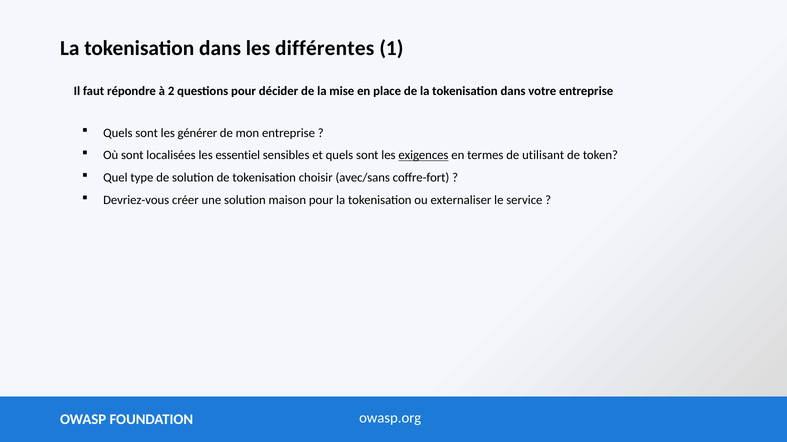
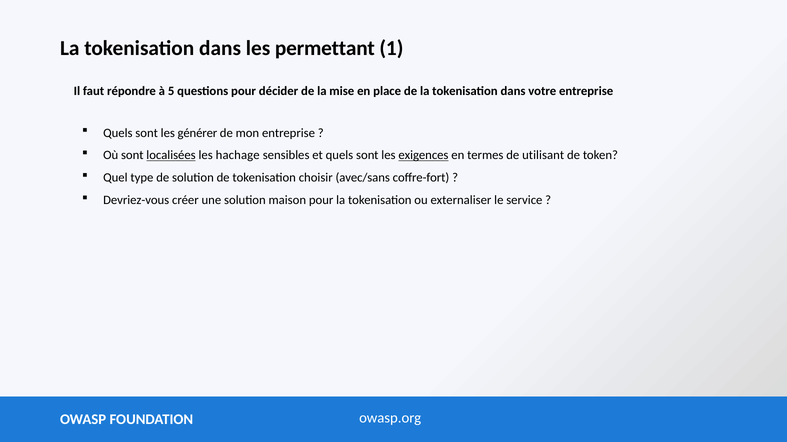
différentes: différentes -> permettant
2: 2 -> 5
localisées underline: none -> present
essentiel: essentiel -> hachage
